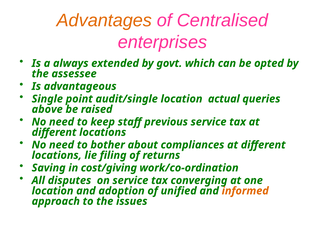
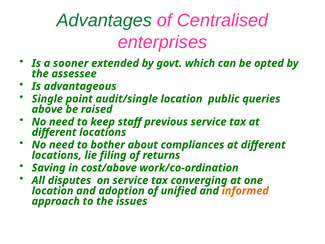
Advantages colour: orange -> green
always: always -> sooner
actual: actual -> public
cost/giving: cost/giving -> cost/above
